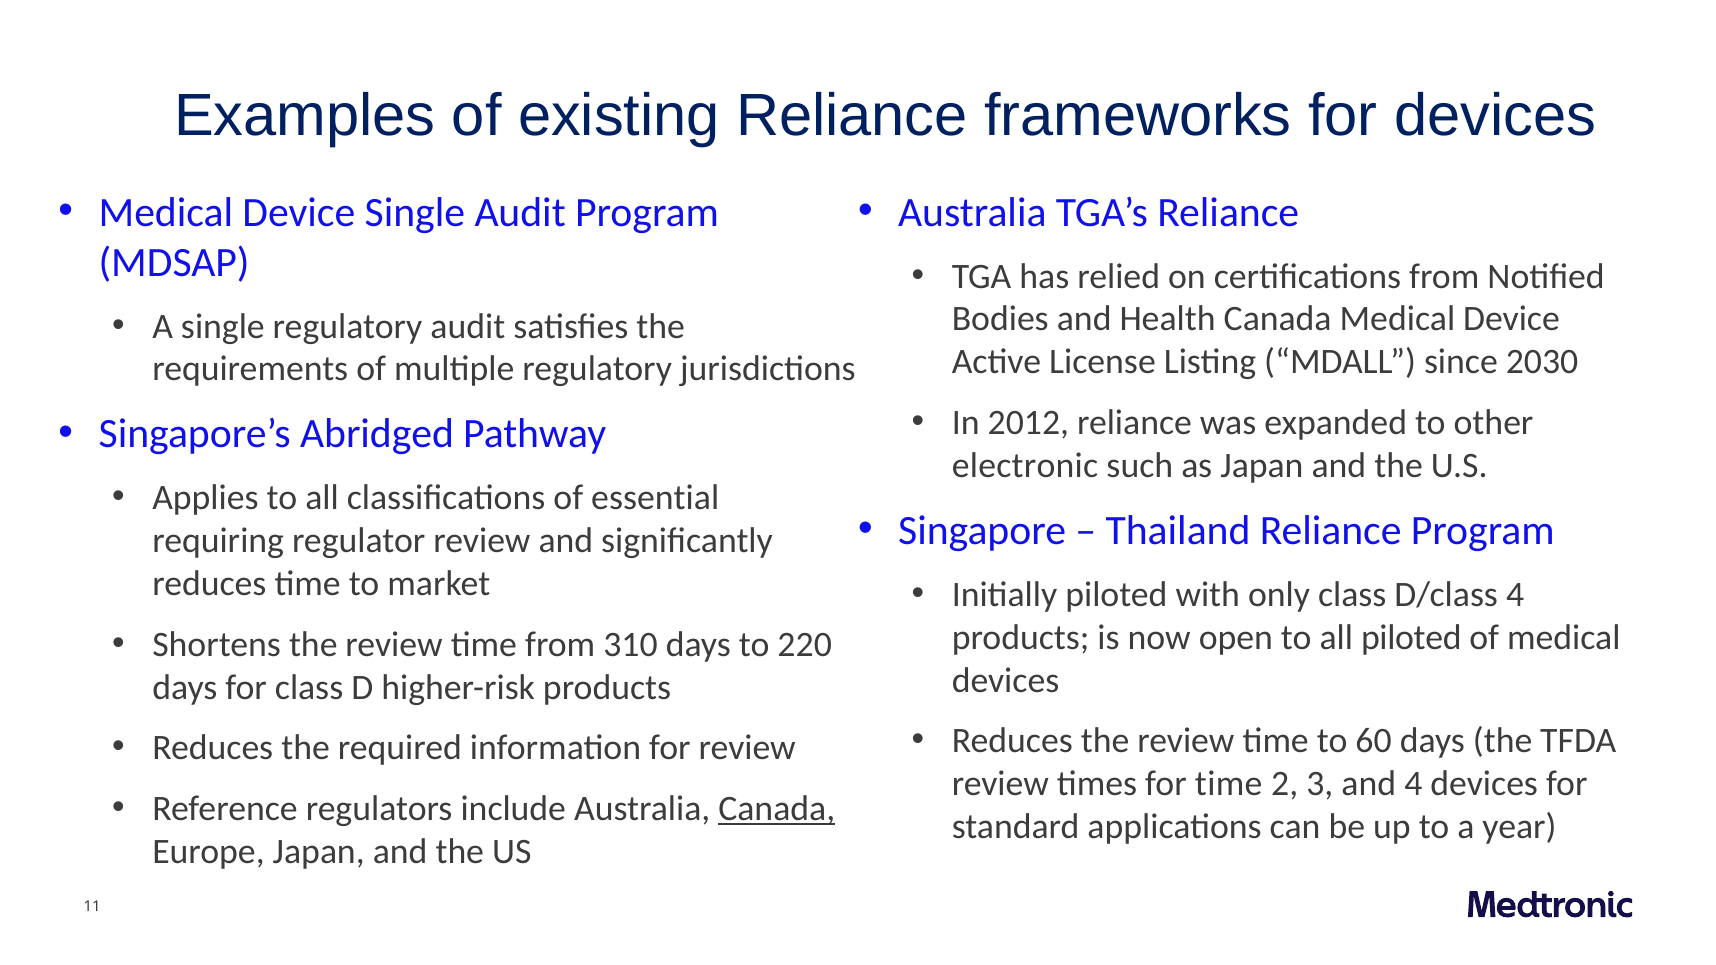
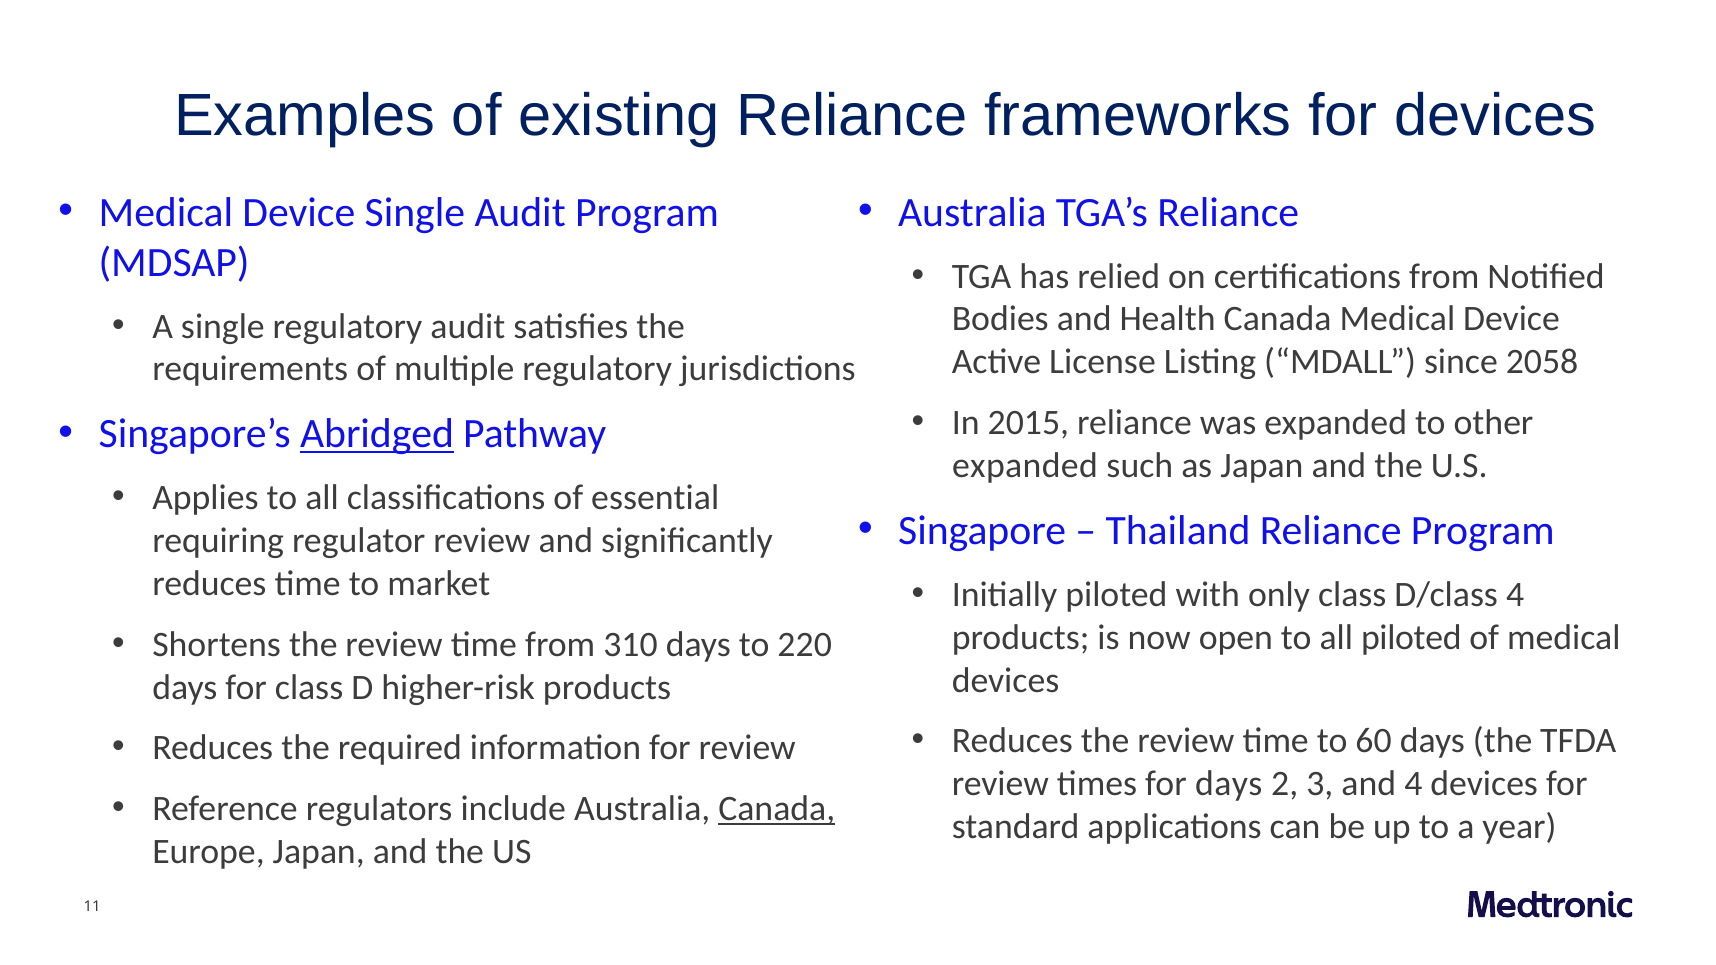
2030: 2030 -> 2058
2012: 2012 -> 2015
Abridged underline: none -> present
electronic at (1025, 466): electronic -> expanded
for time: time -> days
